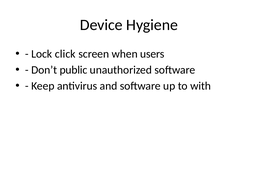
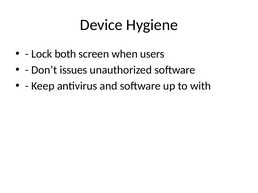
click: click -> both
public: public -> issues
